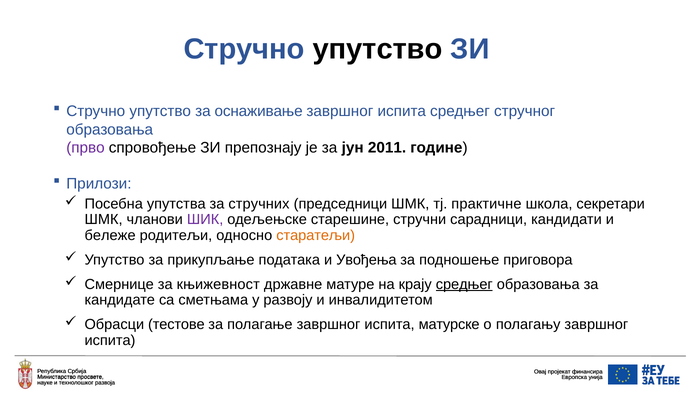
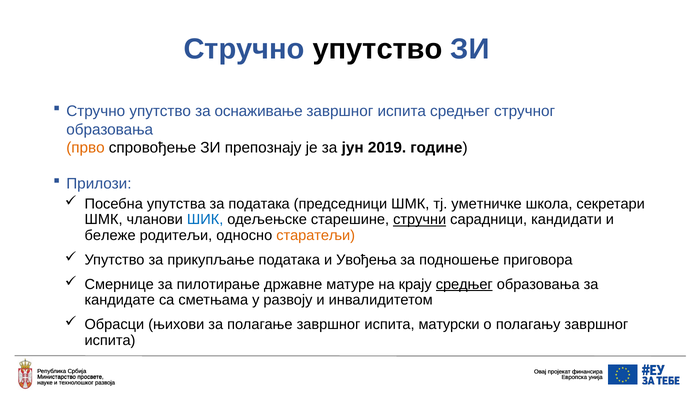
прво colour: purple -> orange
2011: 2011 -> 2019
за стручних: стручних -> података
практичне: практичне -> уметничке
ШИК colour: purple -> blue
стручни underline: none -> present
књижевност: књижевност -> пилотирање
тестове: тестове -> њихови
матурске: матурске -> матурски
